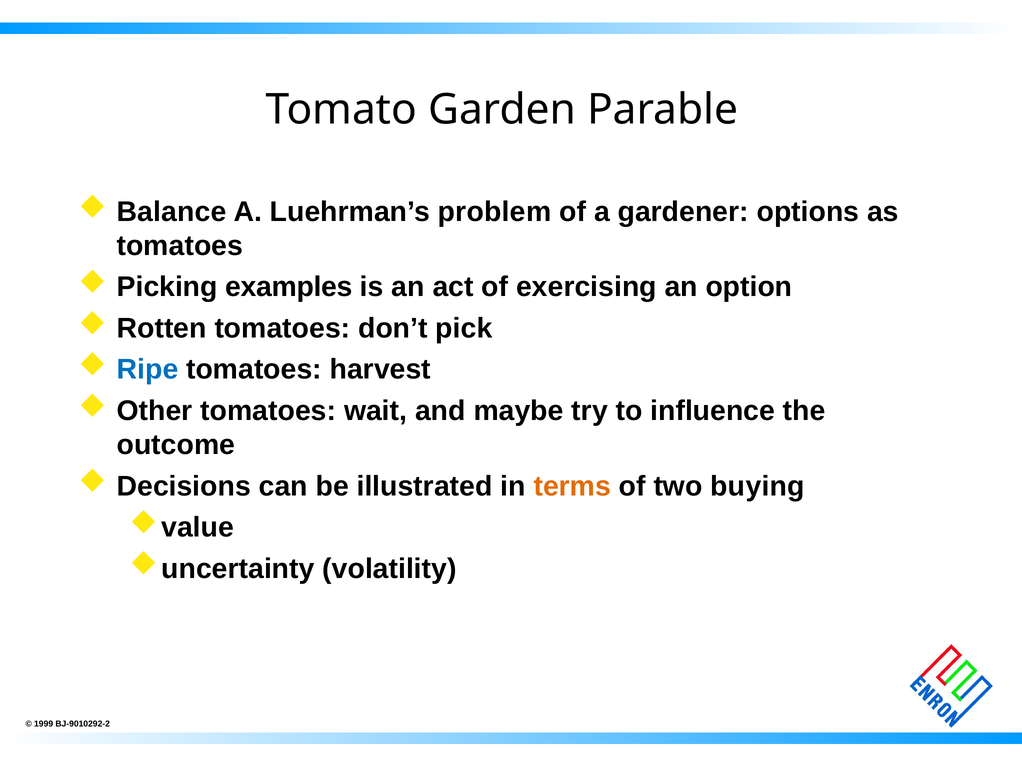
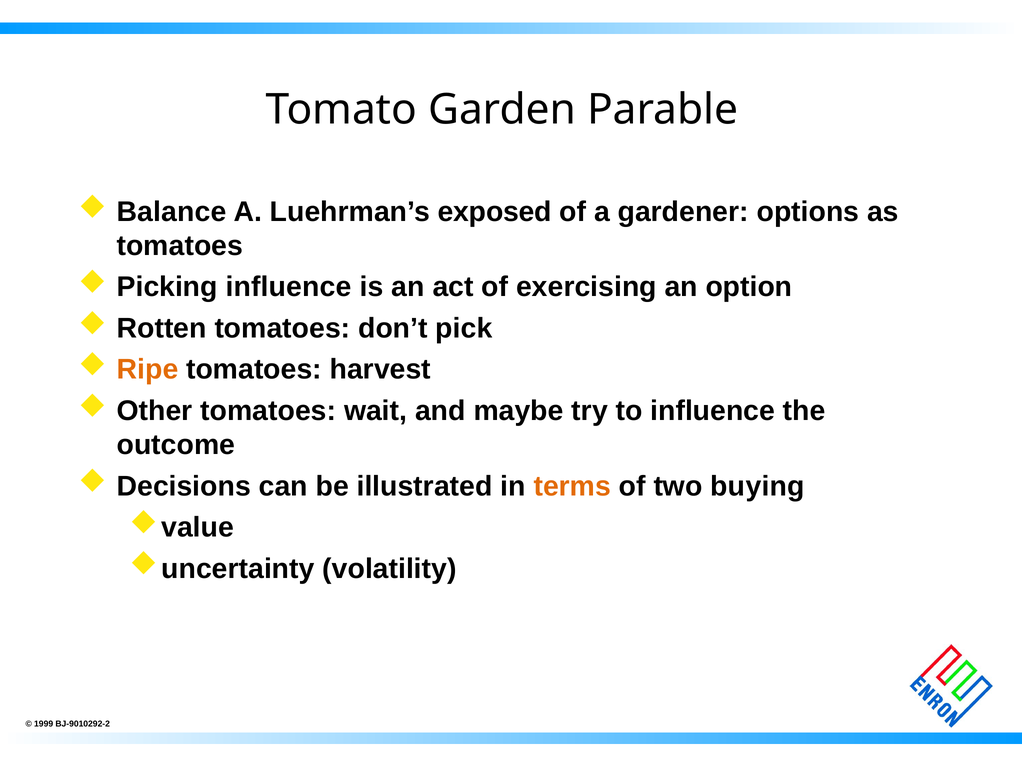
problem: problem -> exposed
Picking examples: examples -> influence
Ripe colour: blue -> orange
